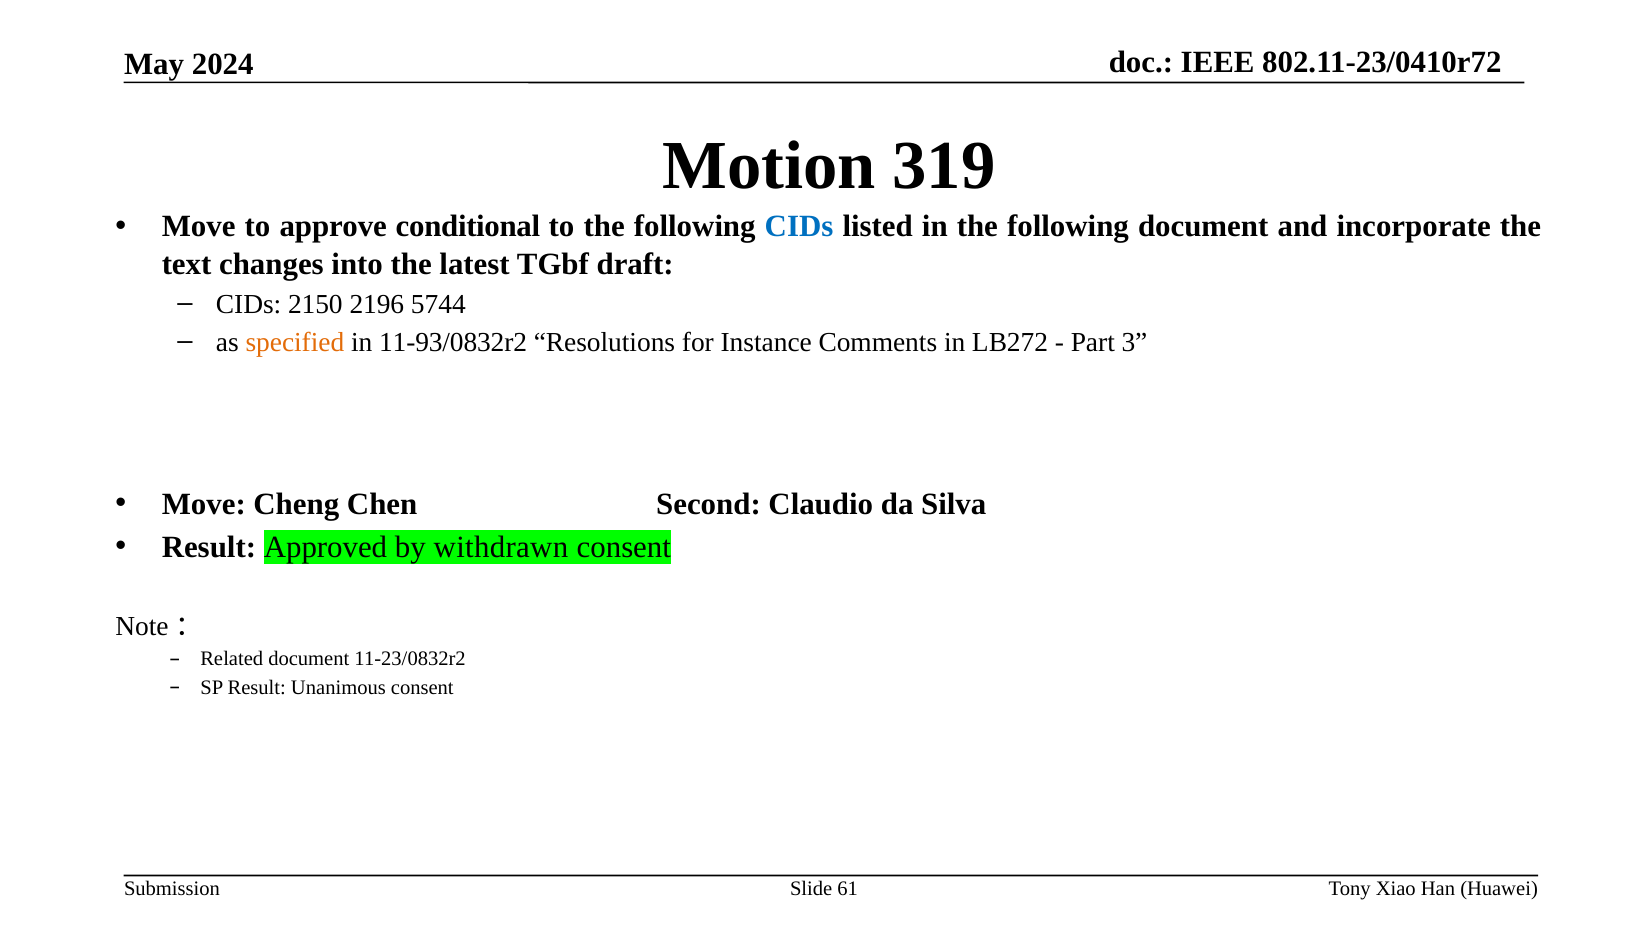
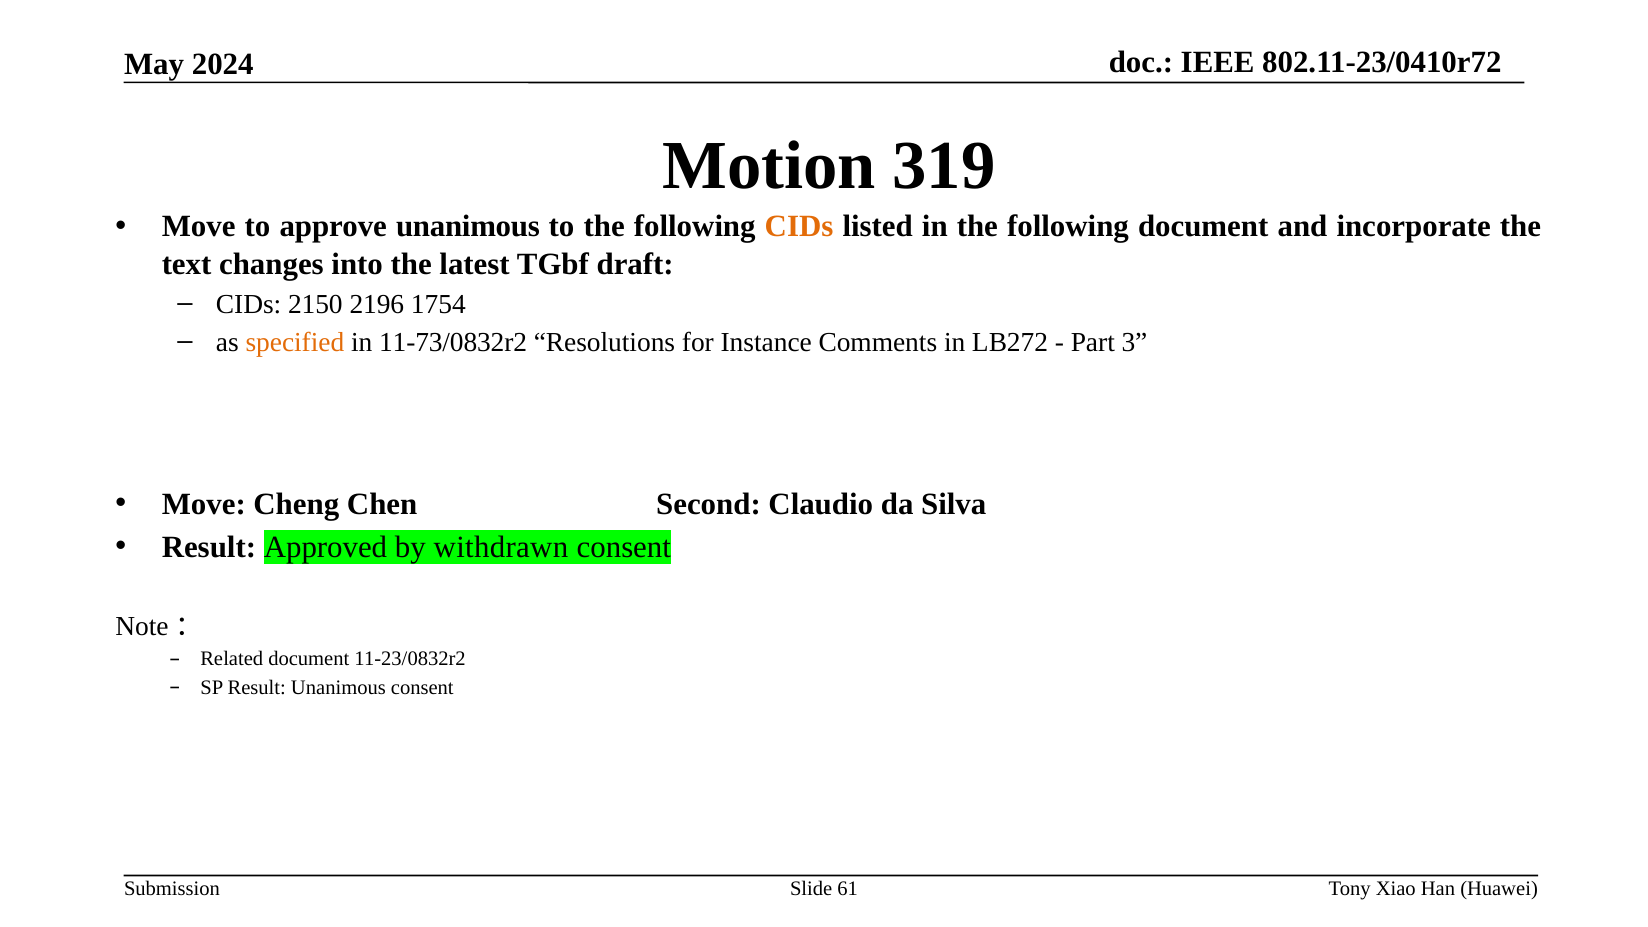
approve conditional: conditional -> unanimous
CIDs at (799, 227) colour: blue -> orange
5744: 5744 -> 1754
11-93/0832r2: 11-93/0832r2 -> 11-73/0832r2
